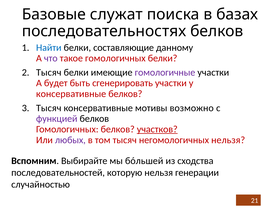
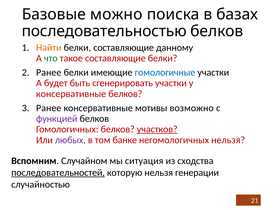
служат: служат -> можно
последовательностях: последовательностях -> последовательностью
Найти colour: blue -> orange
что colour: purple -> green
такое гомологичных: гомологичных -> составляющие
Тысяч at (49, 72): Тысяч -> Ранее
гомологичные colour: purple -> blue
Тысяч at (49, 108): Тысяч -> Ранее
том тысяч: тысяч -> банке
Выбирайте: Выбирайте -> Случайном
бóльшей: бóльшей -> ситуация
последовательностей underline: none -> present
